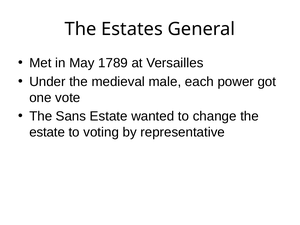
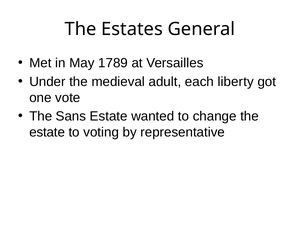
male: male -> adult
power: power -> liberty
